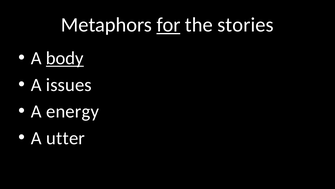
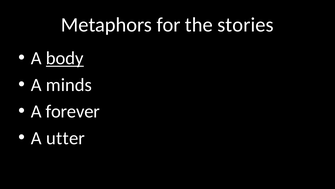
for underline: present -> none
issues: issues -> minds
energy: energy -> forever
